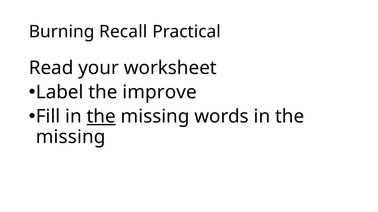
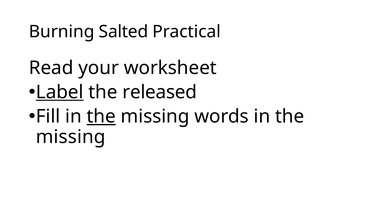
Recall: Recall -> Salted
Label underline: none -> present
improve: improve -> released
